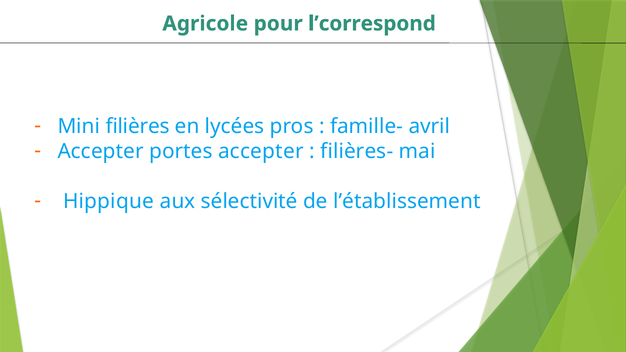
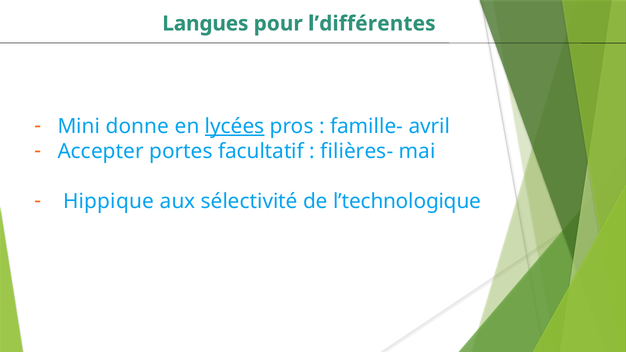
Agricole: Agricole -> Langues
l’correspond: l’correspond -> l’différentes
filières: filières -> donne
lycées underline: none -> present
portes accepter: accepter -> facultatif
l’établissement: l’établissement -> l’technologique
